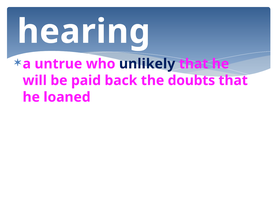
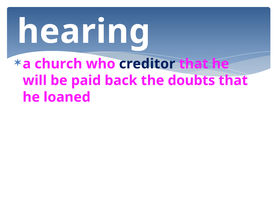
untrue: untrue -> church
unlikely: unlikely -> creditor
